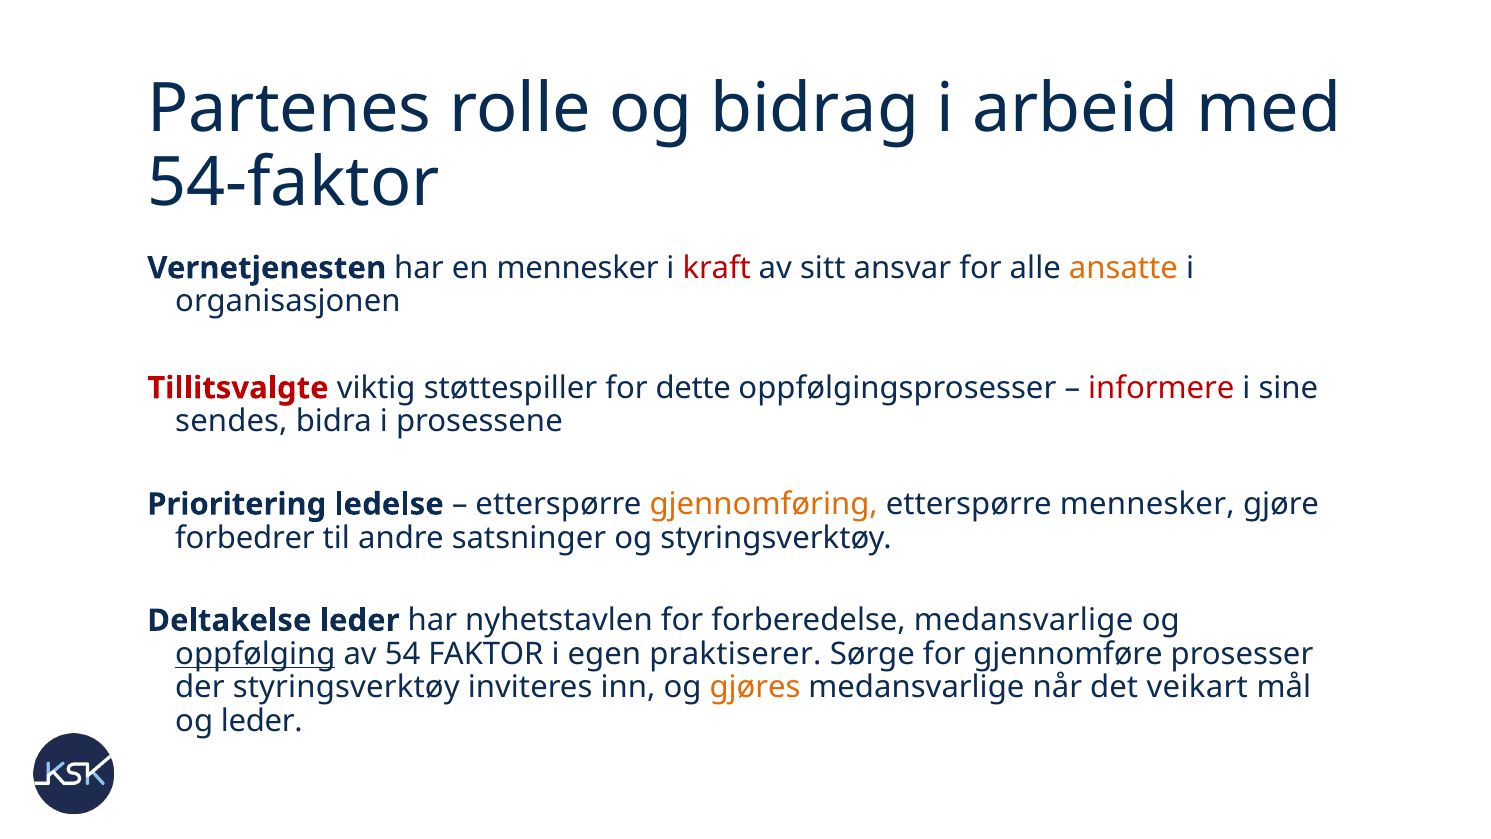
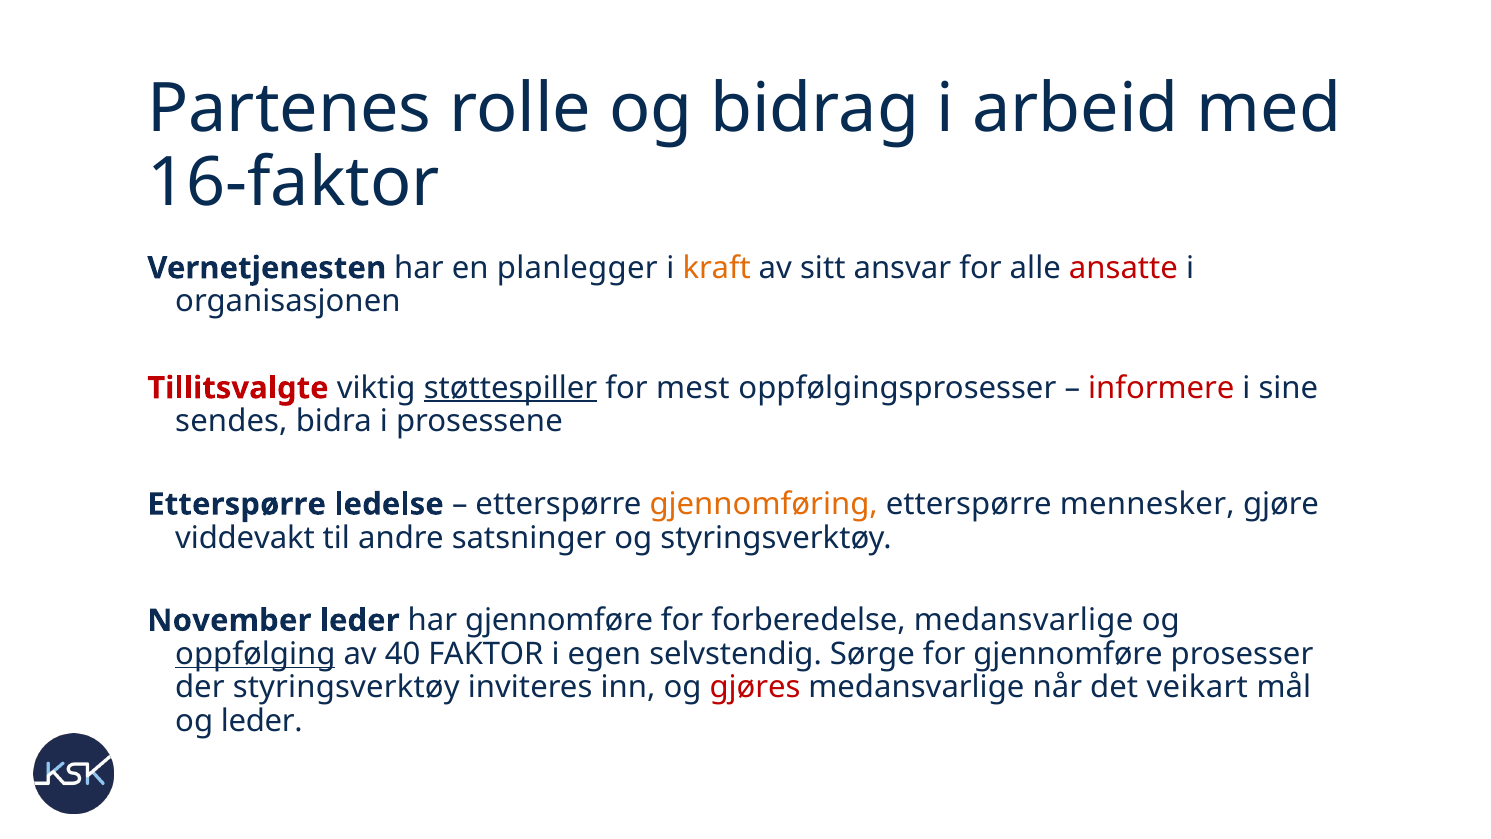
54-faktor: 54-faktor -> 16-faktor
en mennesker: mennesker -> planlegger
kraft colour: red -> orange
ansatte colour: orange -> red
støttespiller underline: none -> present
dette: dette -> mest
Prioritering at (237, 504): Prioritering -> Etterspørre
forbedrer: forbedrer -> viddevakt
Deltakelse: Deltakelse -> November
har nyhetstavlen: nyhetstavlen -> gjennomføre
54: 54 -> 40
praktiserer: praktiserer -> selvstendig
gjøres colour: orange -> red
